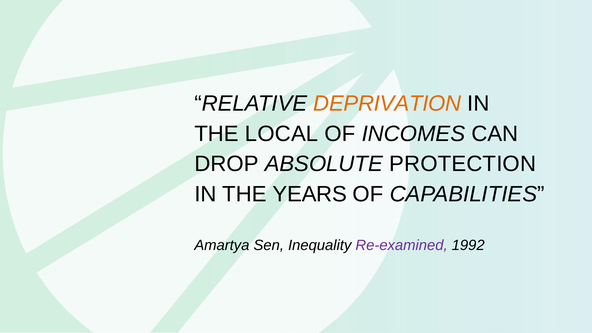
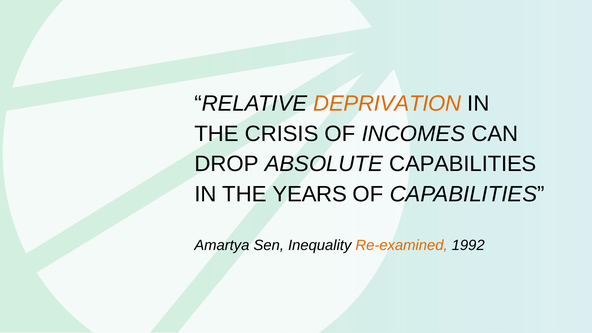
LOCAL: LOCAL -> CRISIS
ABSOLUTE PROTECTION: PROTECTION -> CAPABILITIES
Re-examined colour: purple -> orange
